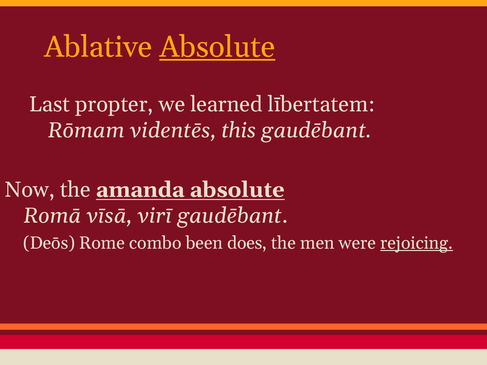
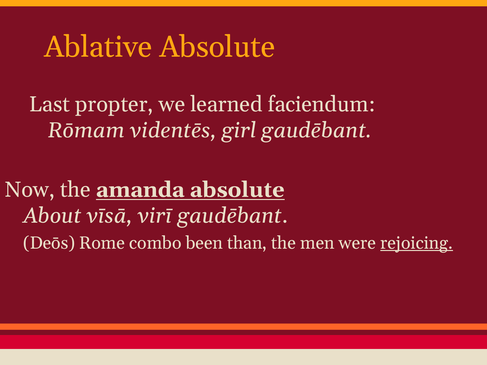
Absolute at (217, 47) underline: present -> none
lībertatem: lībertatem -> faciendum
this: this -> girl
Romā: Romā -> About
does: does -> than
